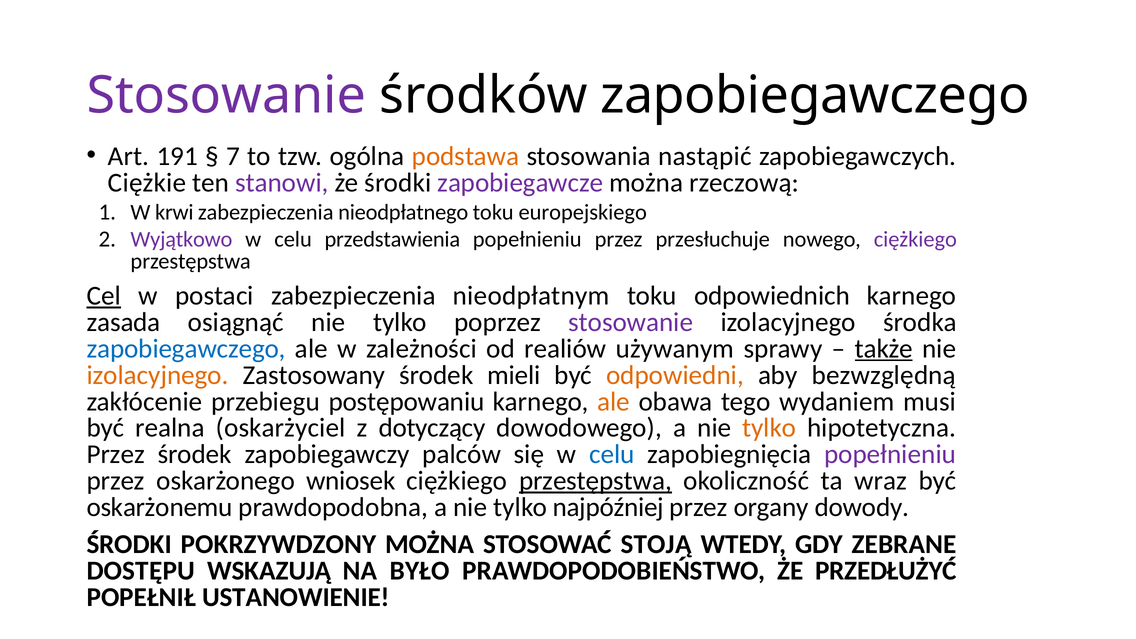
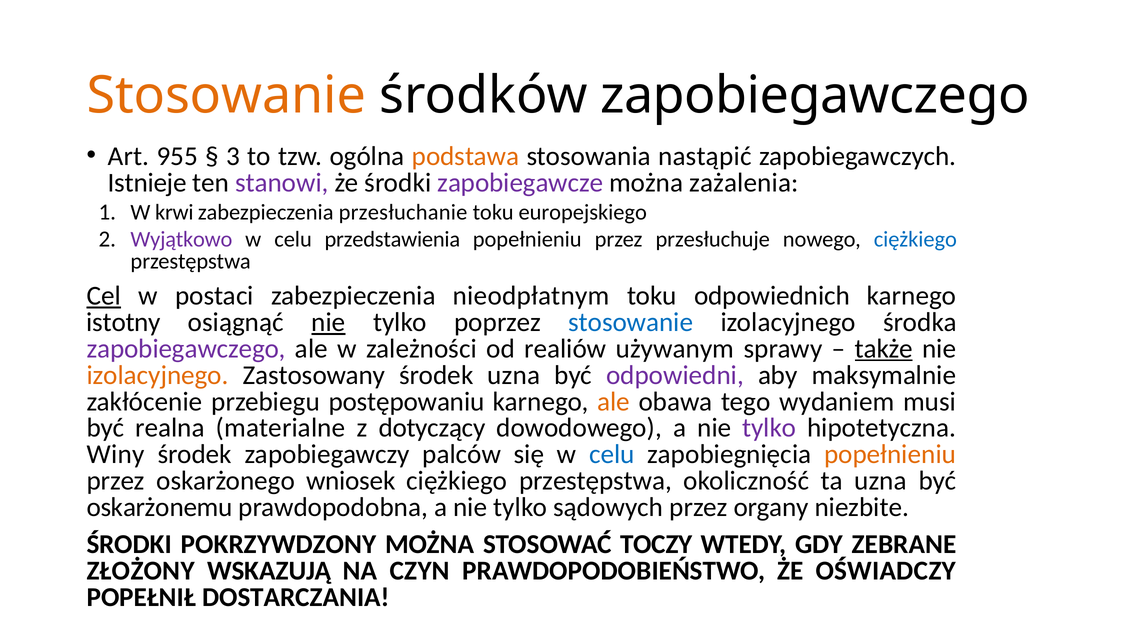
Stosowanie at (226, 95) colour: purple -> orange
191: 191 -> 955
7: 7 -> 3
Ciężkie: Ciężkie -> Istnieje
rzeczową: rzeczową -> zażalenia
nieodpłatnego: nieodpłatnego -> przesłuchanie
ciężkiego at (915, 239) colour: purple -> blue
zasada: zasada -> istotny
nie at (328, 322) underline: none -> present
stosowanie at (631, 322) colour: purple -> blue
zapobiegawczego at (186, 349) colour: blue -> purple
środek mieli: mieli -> uzna
odpowiedni colour: orange -> purple
bezwzględną: bezwzględną -> maksymalnie
oskarżyciel: oskarżyciel -> materialne
tylko at (769, 428) colour: orange -> purple
Przez at (116, 454): Przez -> Winy
popełnieniu at (890, 454) colour: purple -> orange
przestępstwa at (595, 481) underline: present -> none
ta wraz: wraz -> uzna
najpóźniej: najpóźniej -> sądowych
dowody: dowody -> niezbite
STOJĄ: STOJĄ -> TOCZY
DOSTĘPU: DOSTĘPU -> ZŁOŻONY
BYŁO: BYŁO -> CZYN
PRZEDŁUŻYĆ: PRZEDŁUŻYĆ -> OŚWIADCZY
USTANOWIENIE: USTANOWIENIE -> DOSTARCZANIA
